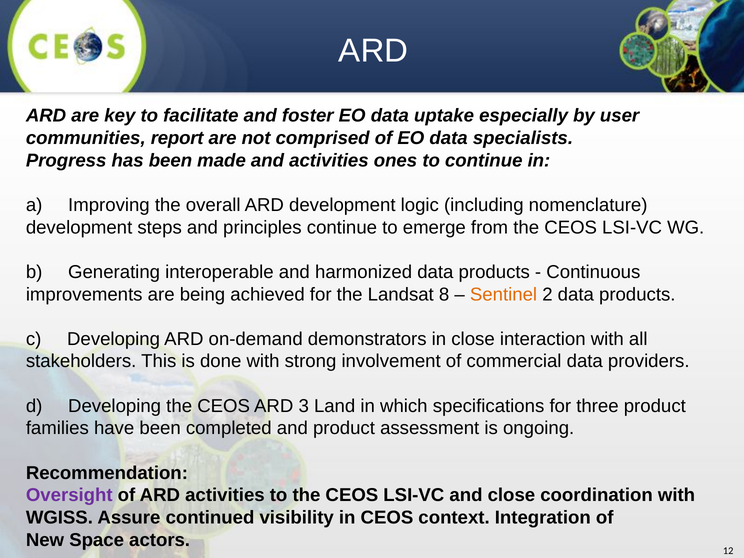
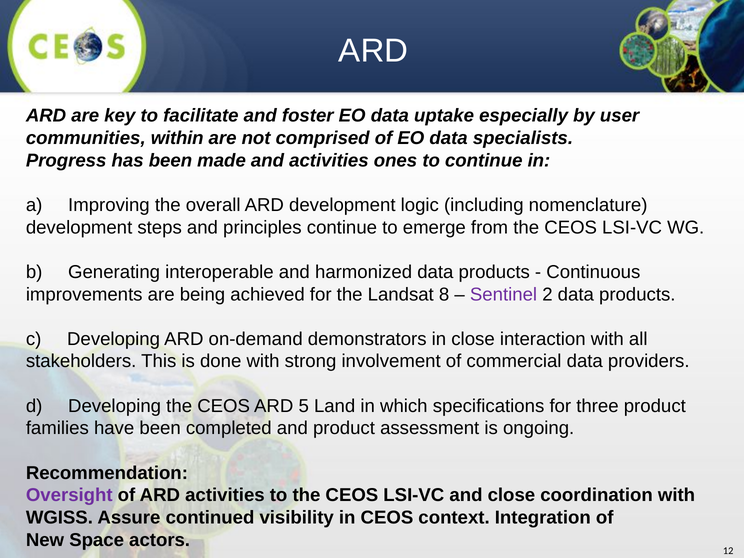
report: report -> within
Sentinel colour: orange -> purple
3: 3 -> 5
